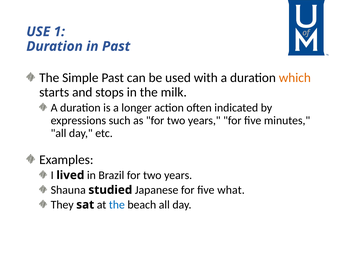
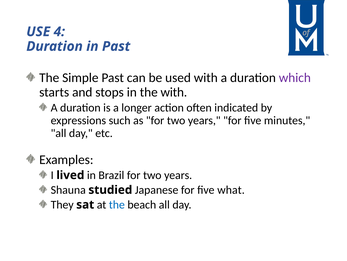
1: 1 -> 4
which colour: orange -> purple
the milk: milk -> with
